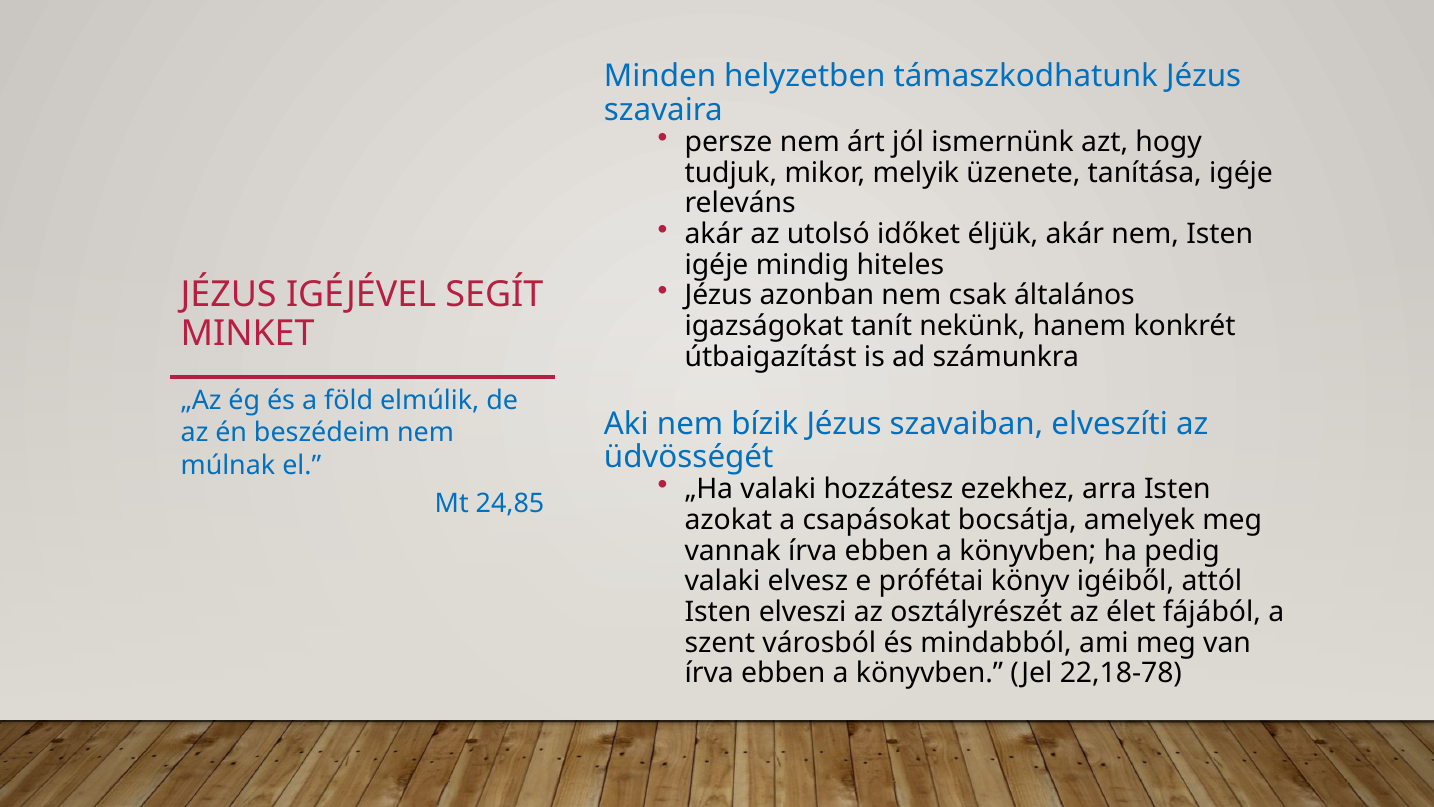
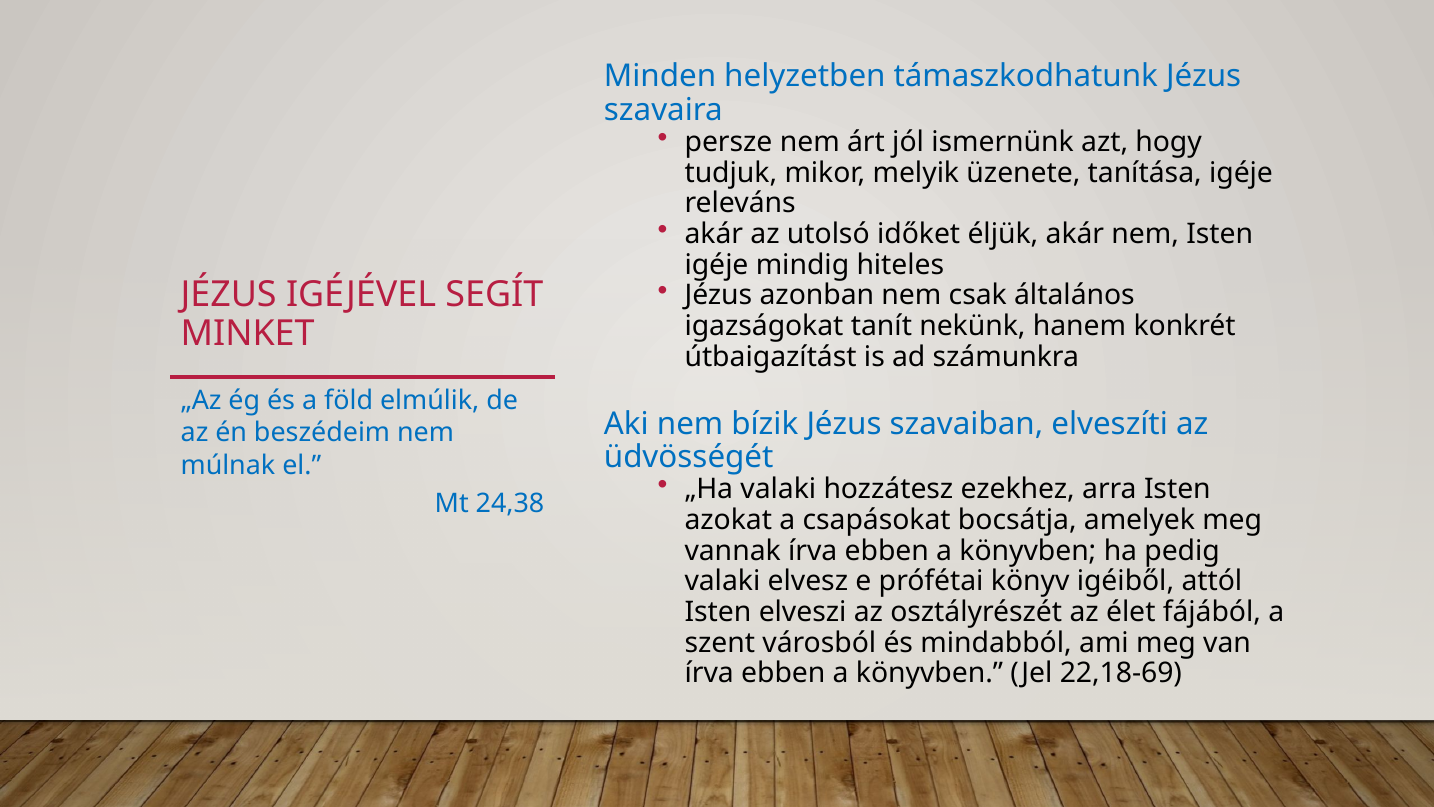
24,85: 24,85 -> 24,38
22,18-78: 22,18-78 -> 22,18-69
